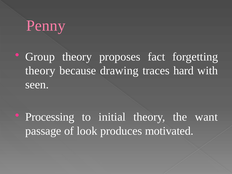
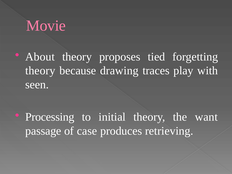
Penny: Penny -> Movie
Group: Group -> About
fact: fact -> tied
hard: hard -> play
look: look -> case
motivated: motivated -> retrieving
